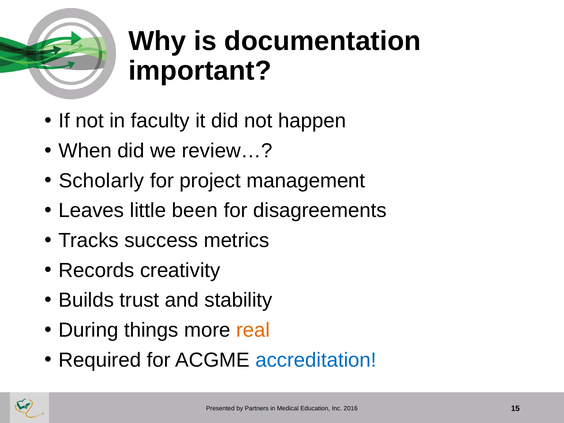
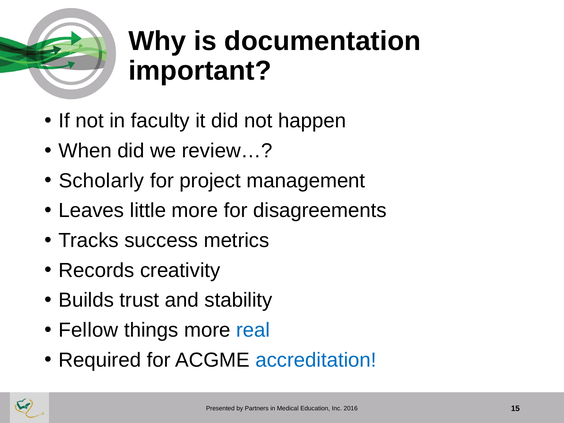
little been: been -> more
During: During -> Fellow
real colour: orange -> blue
